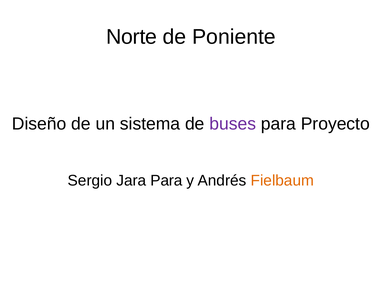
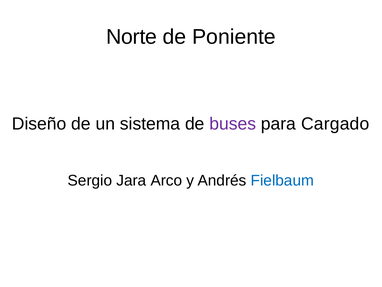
Proyecto: Proyecto -> Cargado
Jara Para: Para -> Arco
Fielbaum colour: orange -> blue
